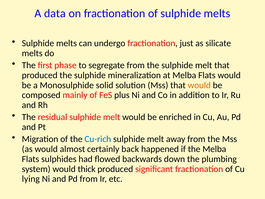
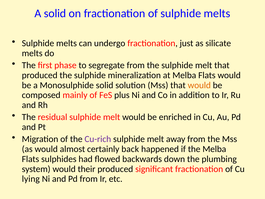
A data: data -> solid
Cu-rich colour: blue -> purple
thick: thick -> their
